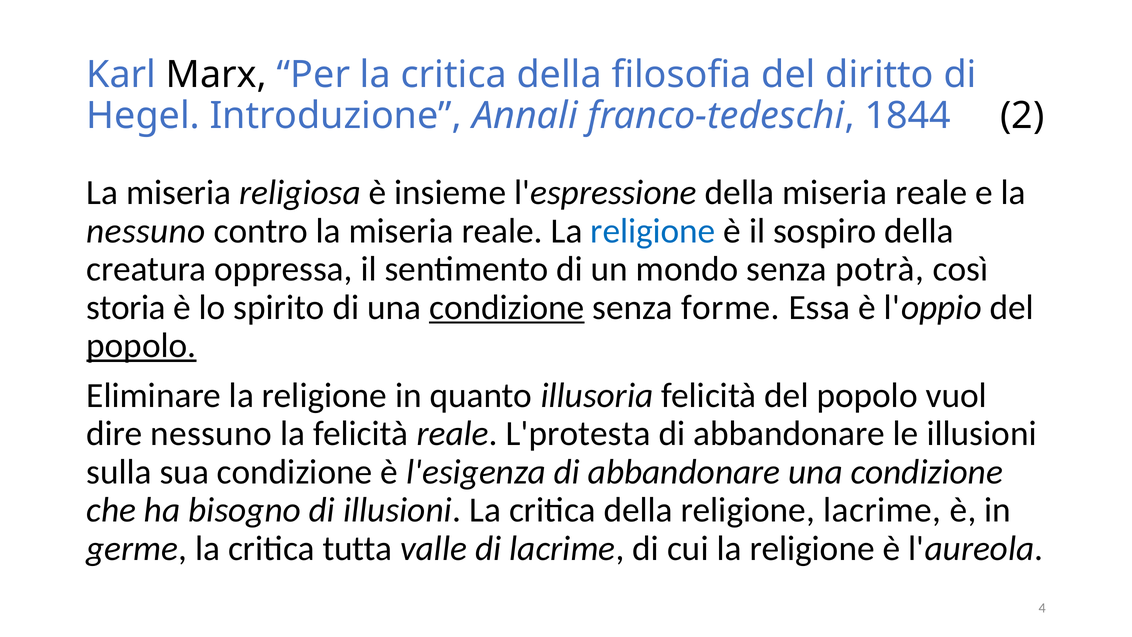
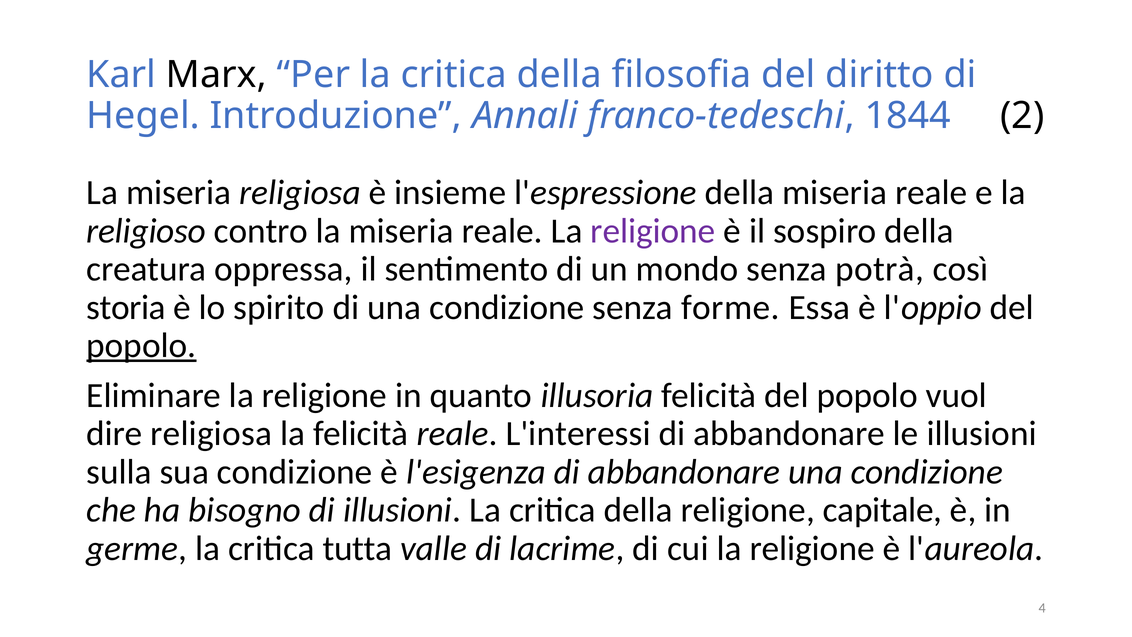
nessuno at (146, 231): nessuno -> religioso
religione at (653, 231) colour: blue -> purple
condizione at (507, 307) underline: present -> none
dire nessuno: nessuno -> religiosa
L'protesta: L'protesta -> L'interessi
religione lacrime: lacrime -> capitale
